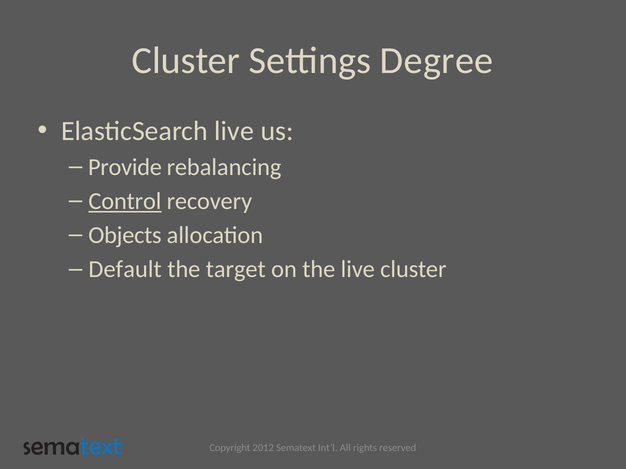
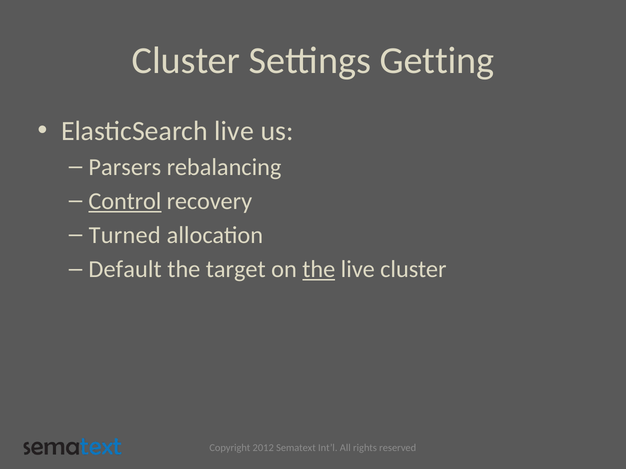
Degree: Degree -> Getting
Provide: Provide -> Parsers
Objects: Objects -> Turned
the at (319, 270) underline: none -> present
